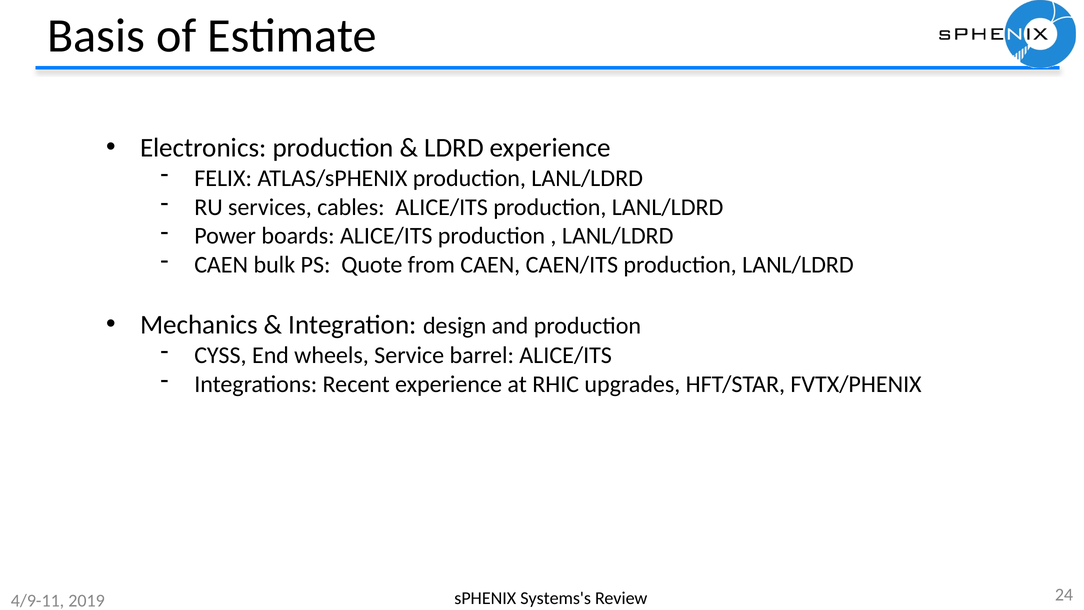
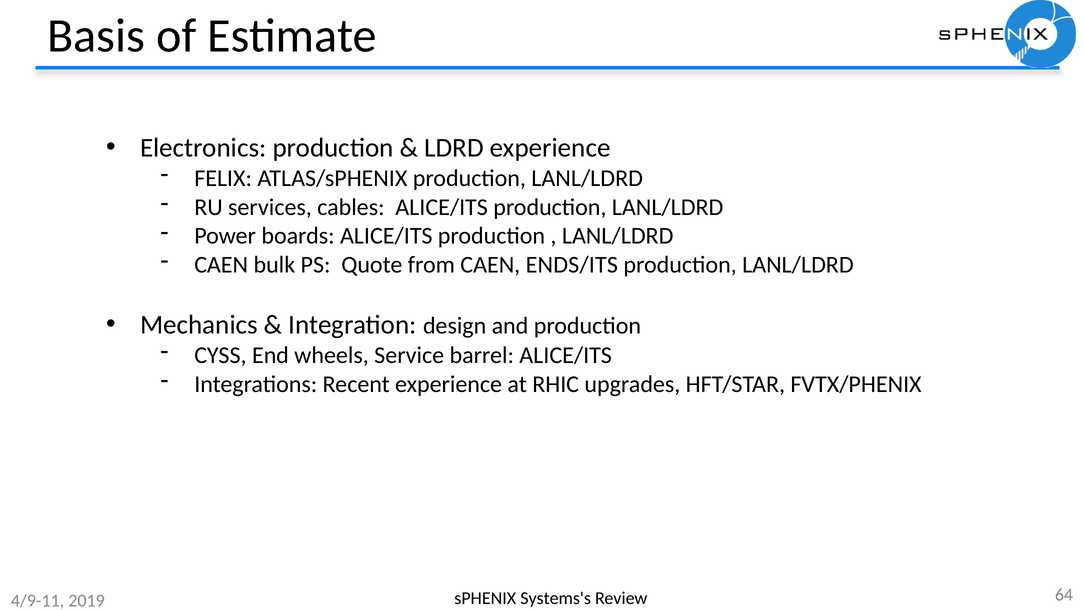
CAEN/ITS: CAEN/ITS -> ENDS/ITS
24: 24 -> 64
